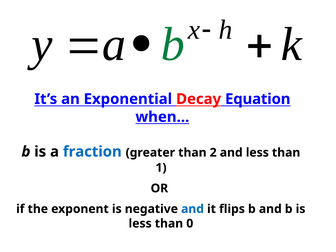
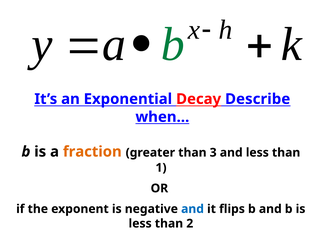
Equation: Equation -> Describe
fraction colour: blue -> orange
2: 2 -> 3
0: 0 -> 2
